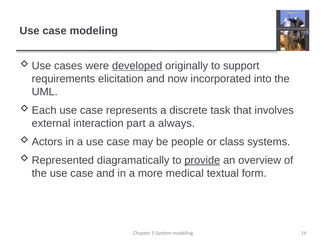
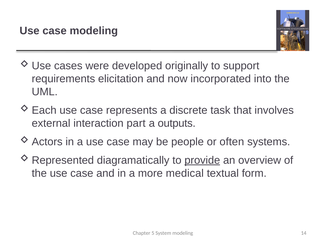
developed underline: present -> none
always: always -> outputs
class: class -> often
